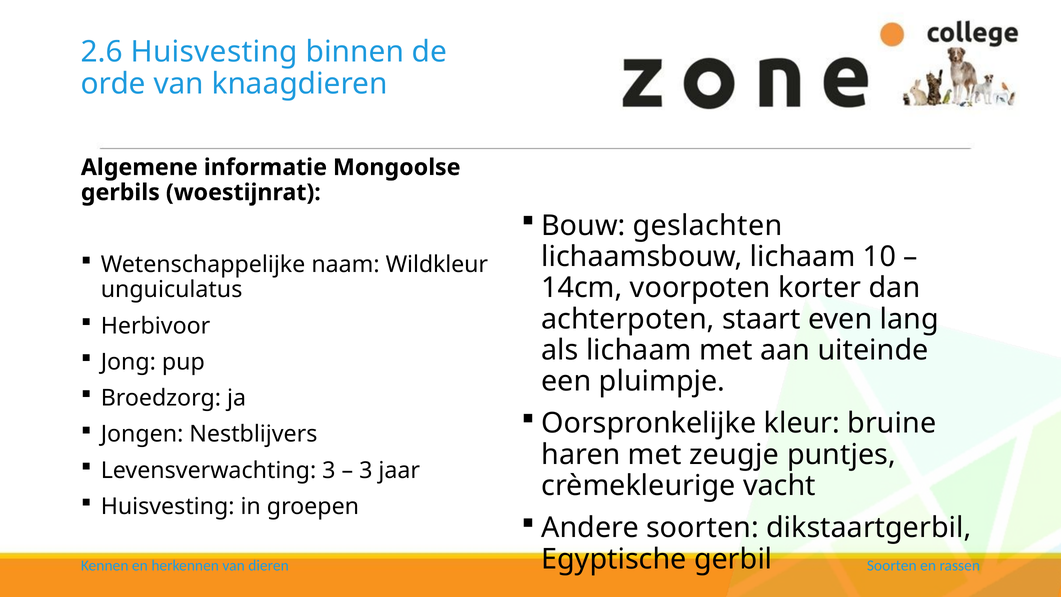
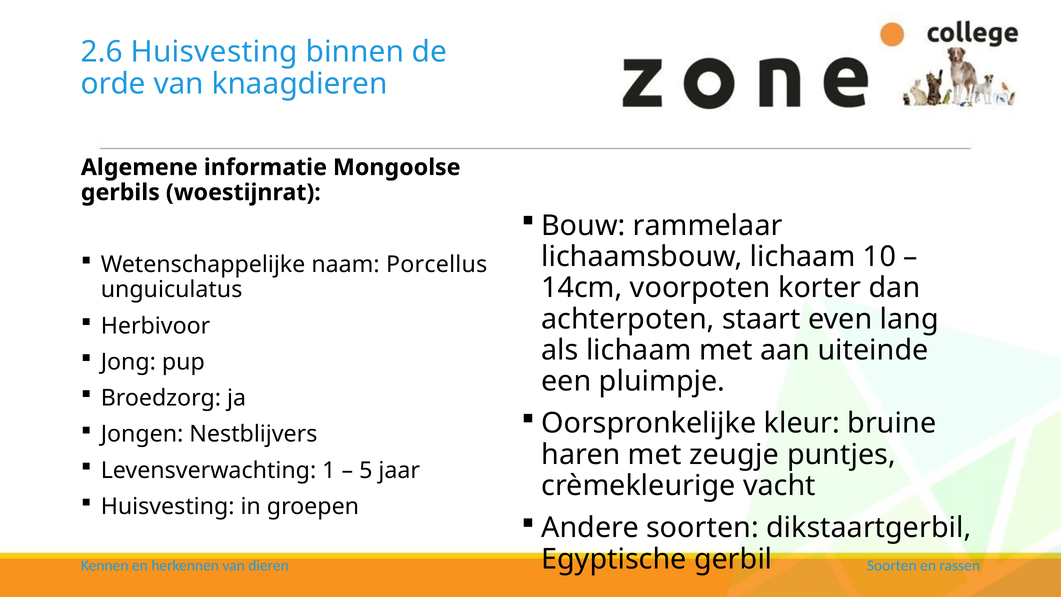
geslachten: geslachten -> rammelaar
Wildkleur: Wildkleur -> Porcellus
Levensverwachting 3: 3 -> 1
3 at (366, 470): 3 -> 5
